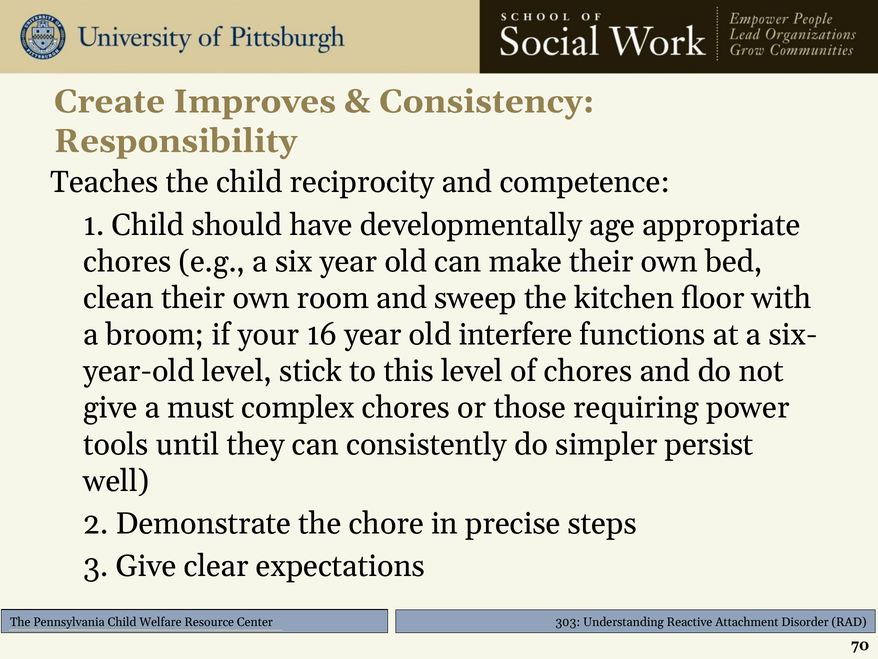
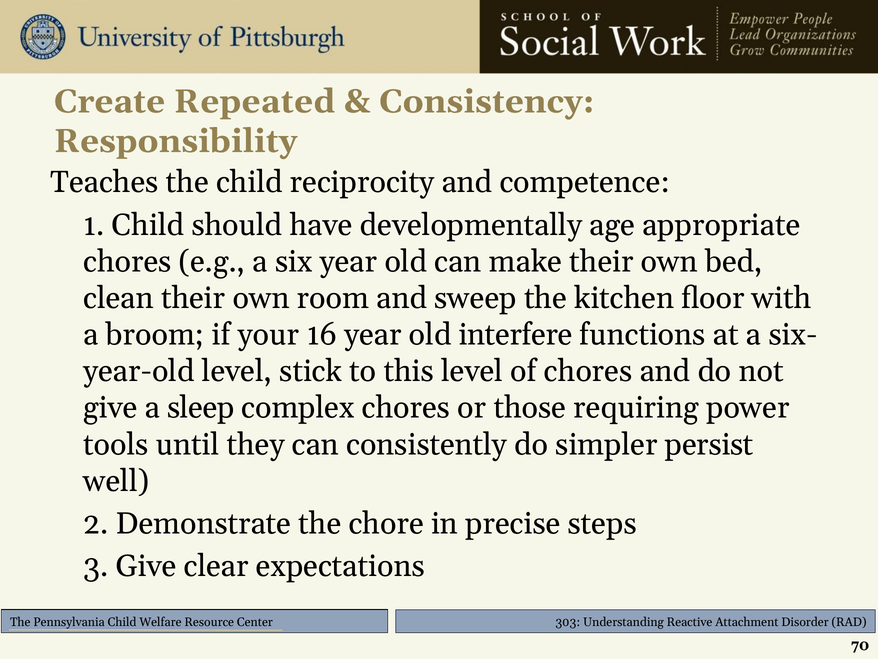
Improves: Improves -> Repeated
must: must -> sleep
